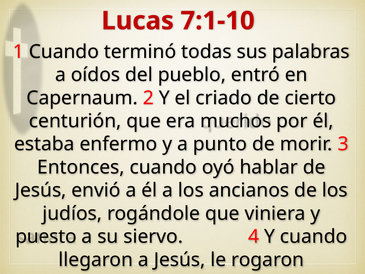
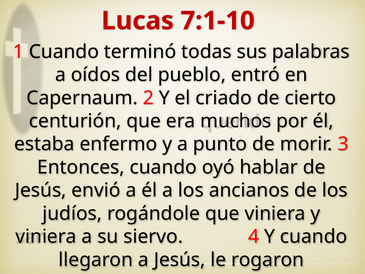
puesto at (46, 236): puesto -> viniera
